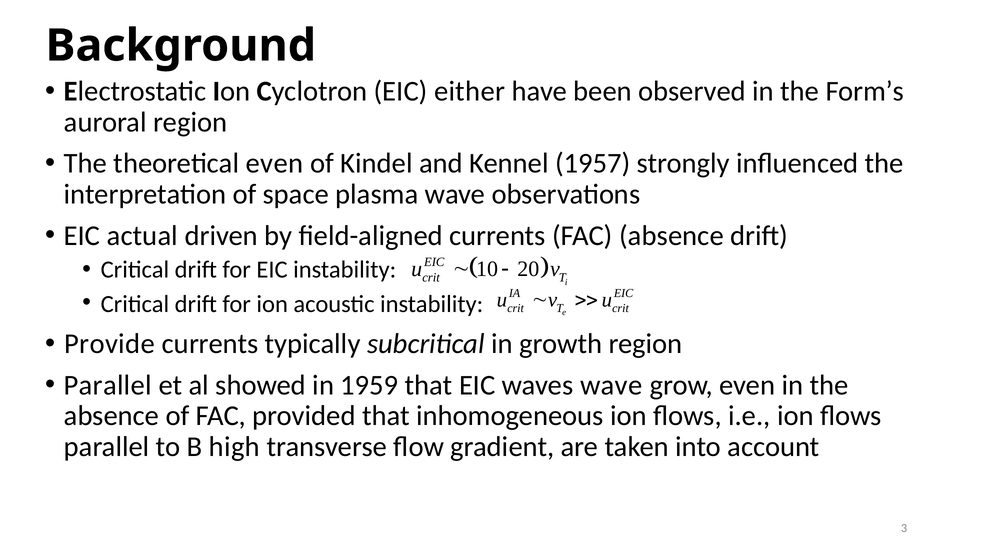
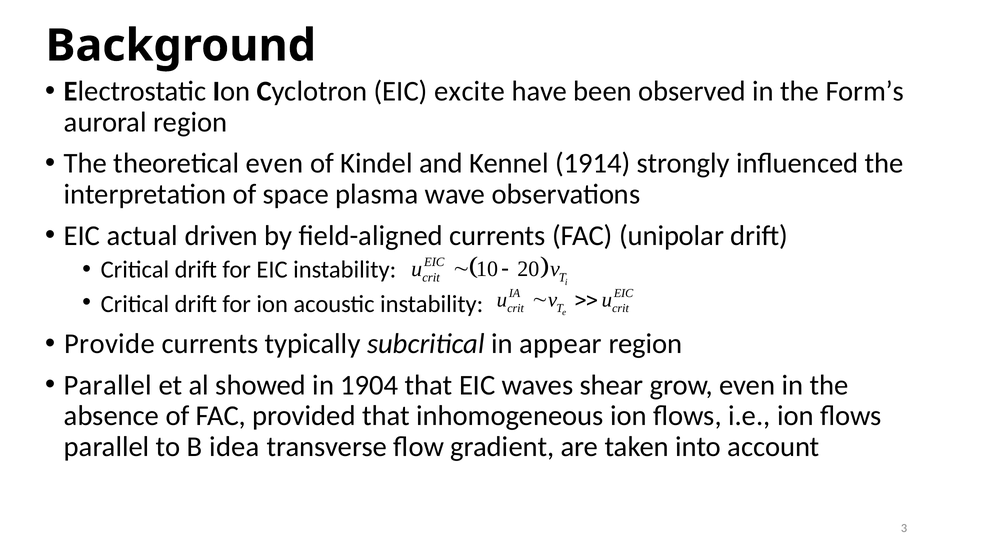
either: either -> excite
1957: 1957 -> 1914
FAC absence: absence -> unipolar
growth: growth -> appear
1959: 1959 -> 1904
waves wave: wave -> shear
high: high -> idea
